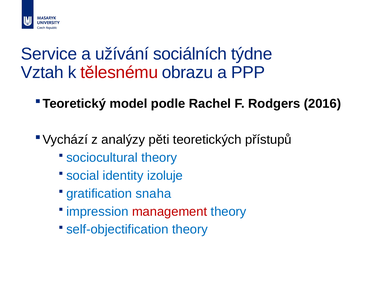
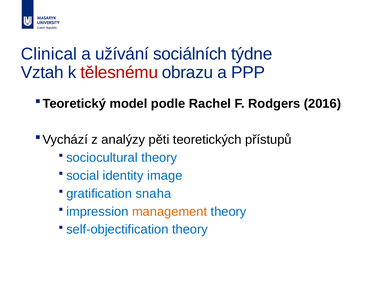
Service: Service -> Clinical
izoluje: izoluje -> image
management colour: red -> orange
